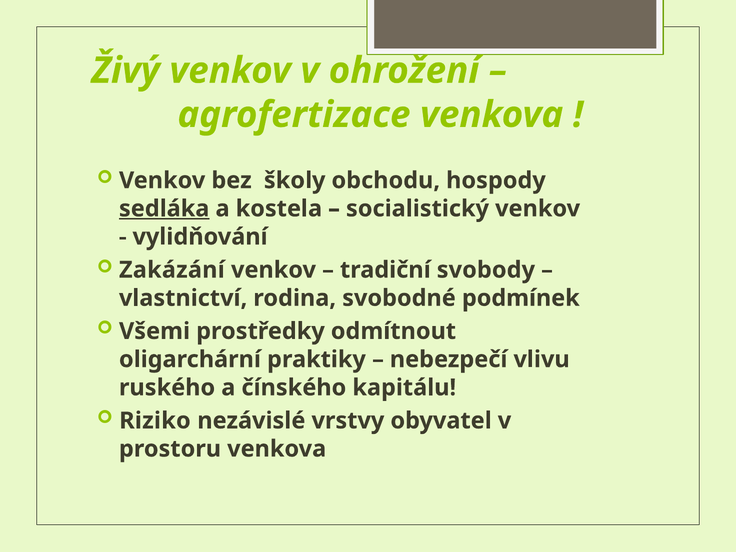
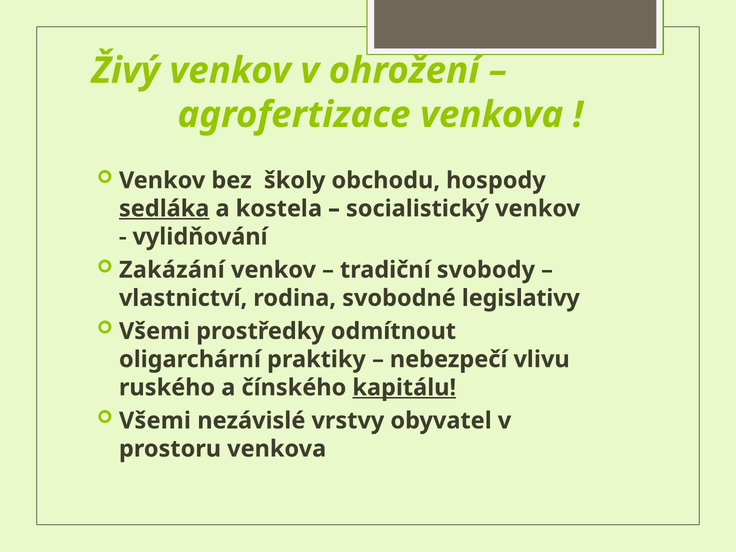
podmínek: podmínek -> legislativy
kapitálu underline: none -> present
Riziko at (155, 421): Riziko -> Všemi
